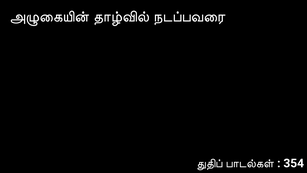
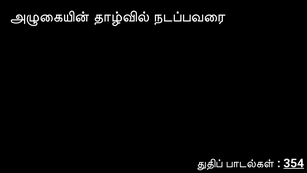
354 underline: none -> present
